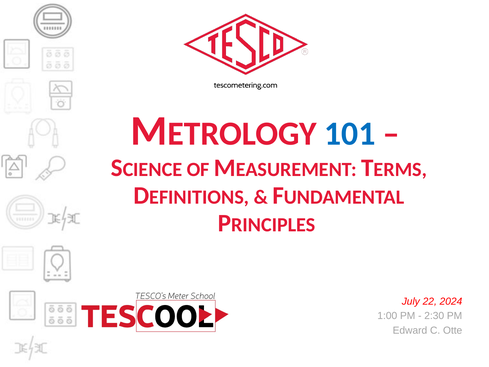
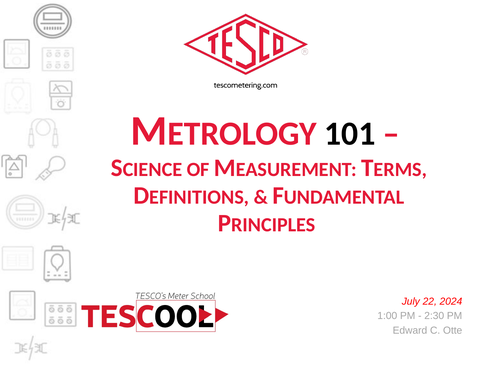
101 colour: blue -> black
